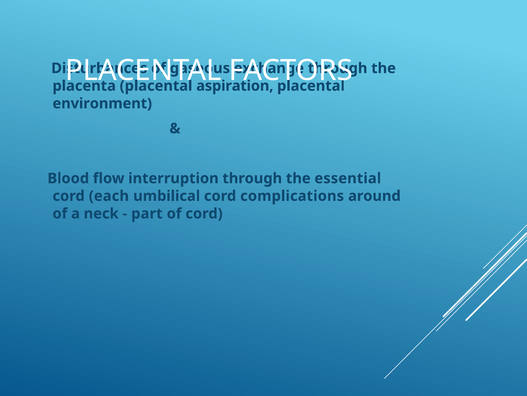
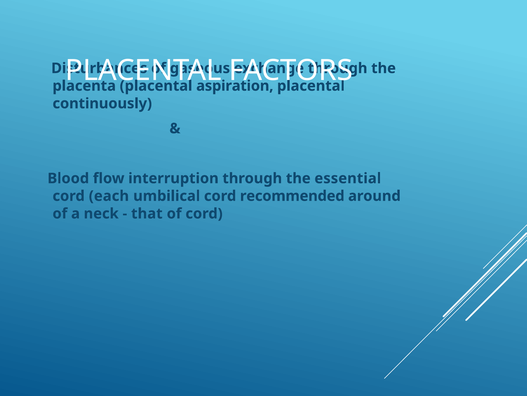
environment: environment -> continuously
complications: complications -> recommended
part: part -> that
